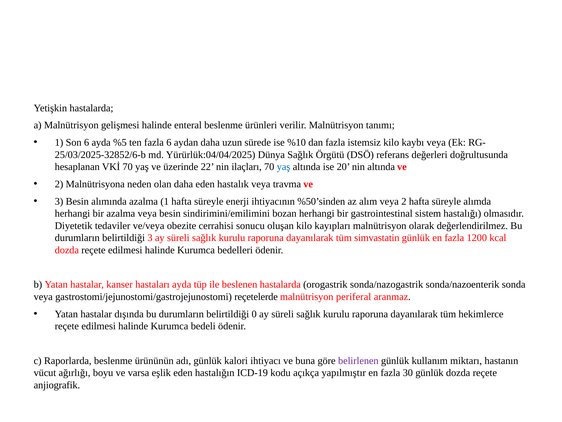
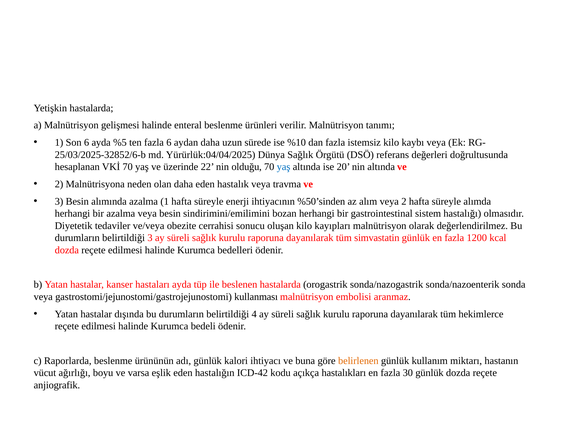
ilaçları: ilaçları -> olduğu
reçetelerde: reçetelerde -> kullanması
periferal: periferal -> embolisi
0: 0 -> 4
belirlenen colour: purple -> orange
ICD-19: ICD-19 -> ICD-42
yapılmıştır: yapılmıştır -> hastalıkları
